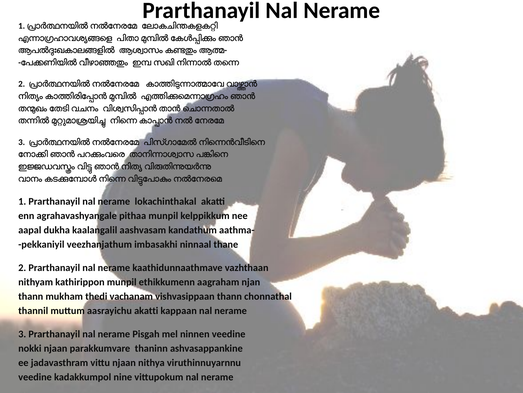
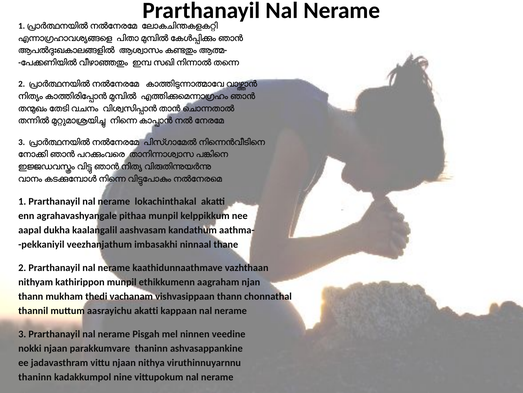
veedine at (35, 376): veedine -> thaninn
